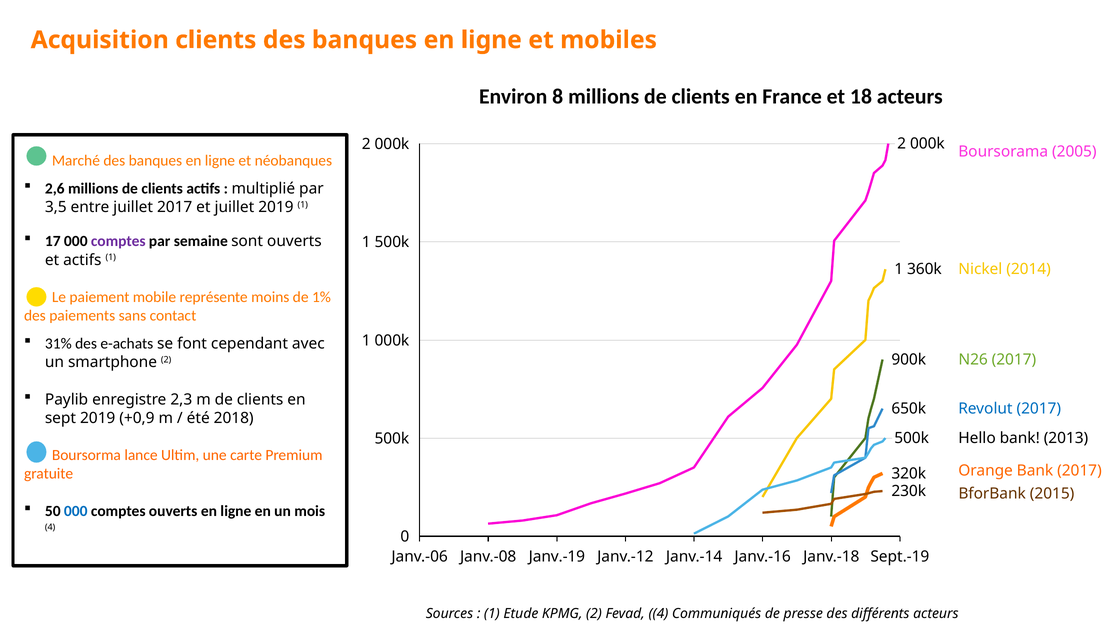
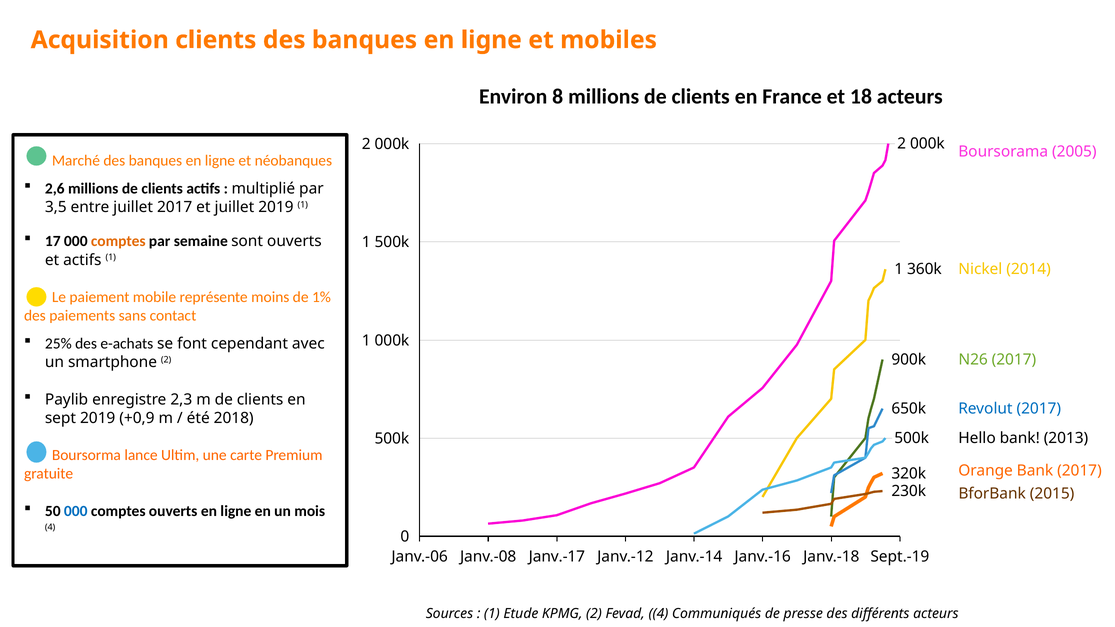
comptes at (118, 241) colour: purple -> orange
31%: 31% -> 25%
Janv.-19: Janv.-19 -> Janv.-17
